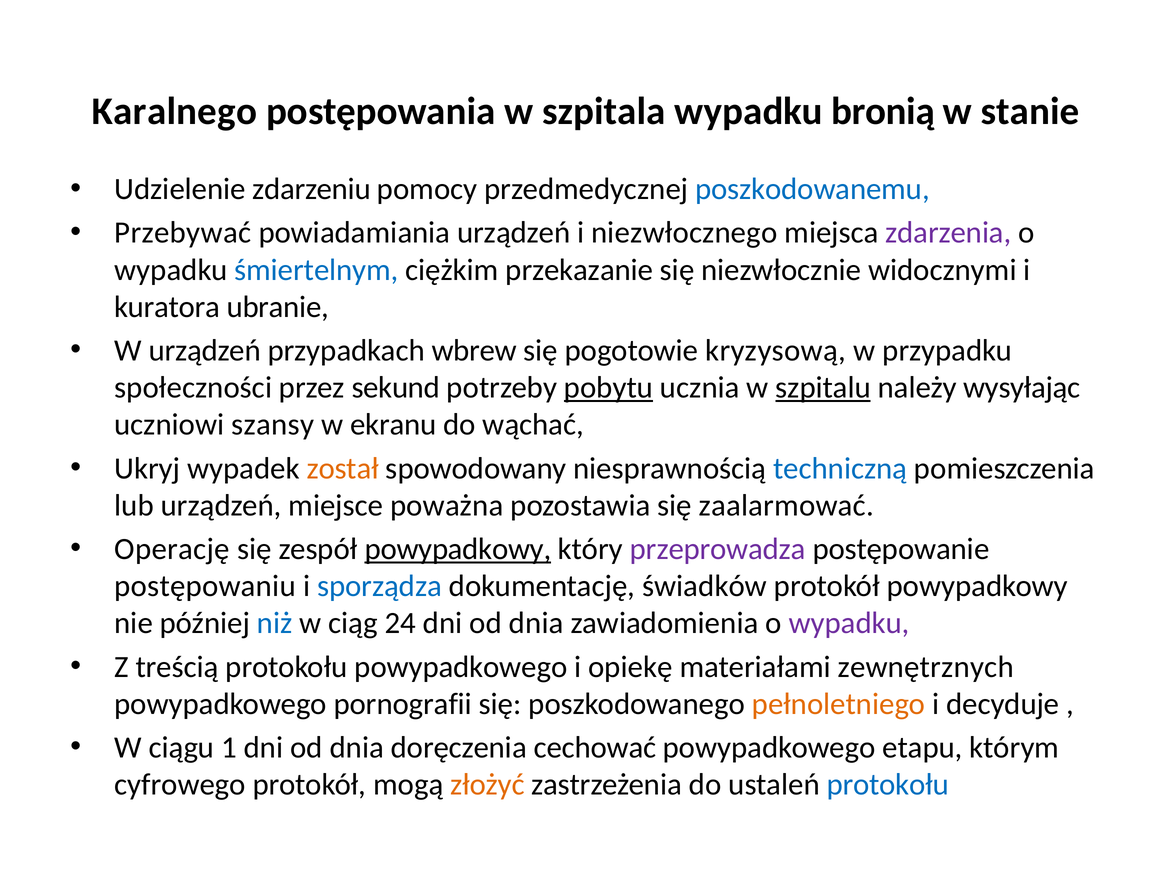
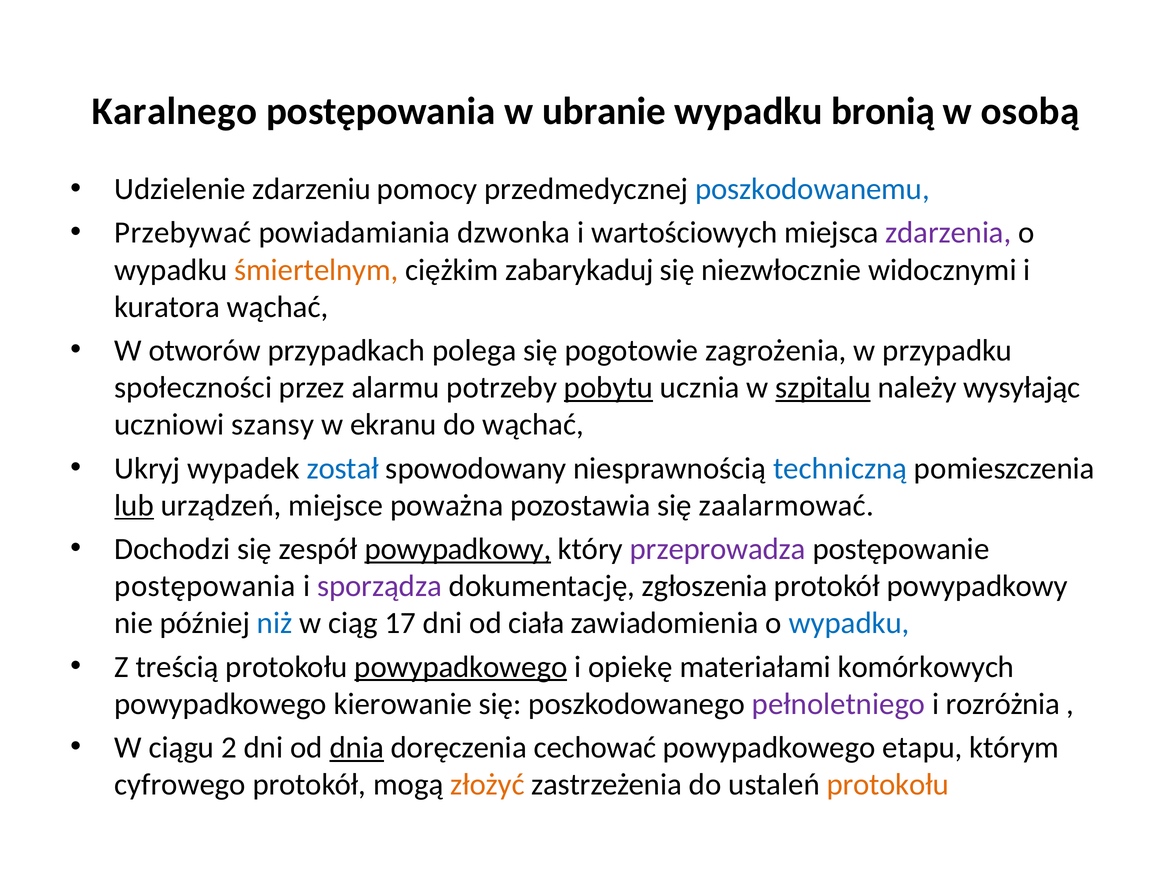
szpitala: szpitala -> ubranie
stanie: stanie -> osobą
powiadamiania urządzeń: urządzeń -> dzwonka
niezwłocznego: niezwłocznego -> wartościowych
śmiertelnym colour: blue -> orange
przekazanie: przekazanie -> zabarykaduj
kuratora ubranie: ubranie -> wąchać
W urządzeń: urządzeń -> otworów
wbrew: wbrew -> polega
kryzysową: kryzysową -> zagrożenia
sekund: sekund -> alarmu
został colour: orange -> blue
lub underline: none -> present
Operację: Operację -> Dochodzi
postępowaniu at (205, 586): postępowaniu -> postępowania
sporządza colour: blue -> purple
świadków: świadków -> zgłoszenia
24: 24 -> 17
dnia at (536, 623): dnia -> ciała
wypadku at (849, 623) colour: purple -> blue
powypadkowego at (461, 667) underline: none -> present
zewnętrznych: zewnętrznych -> komórkowych
pornografii: pornografii -> kierowanie
pełnoletniego colour: orange -> purple
decyduje: decyduje -> rozróżnia
1: 1 -> 2
dnia at (357, 748) underline: none -> present
protokołu at (888, 785) colour: blue -> orange
